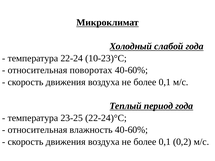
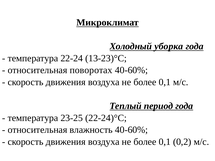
слабой: слабой -> уборка
10-23)°С: 10-23)°С -> 13-23)°С
